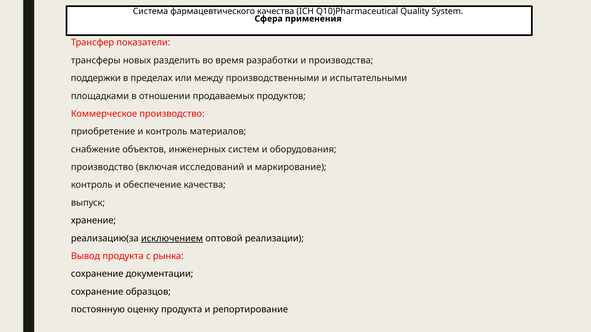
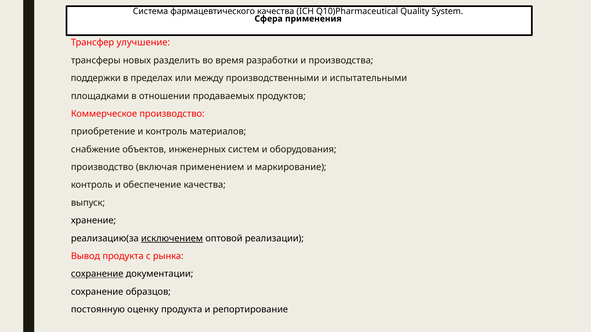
показатели: показатели -> улучшение
исследований: исследований -> применением
сохранение at (97, 274) underline: none -> present
